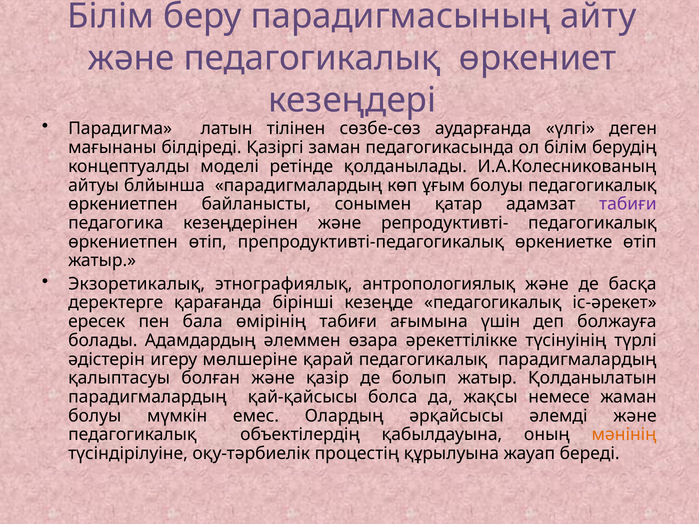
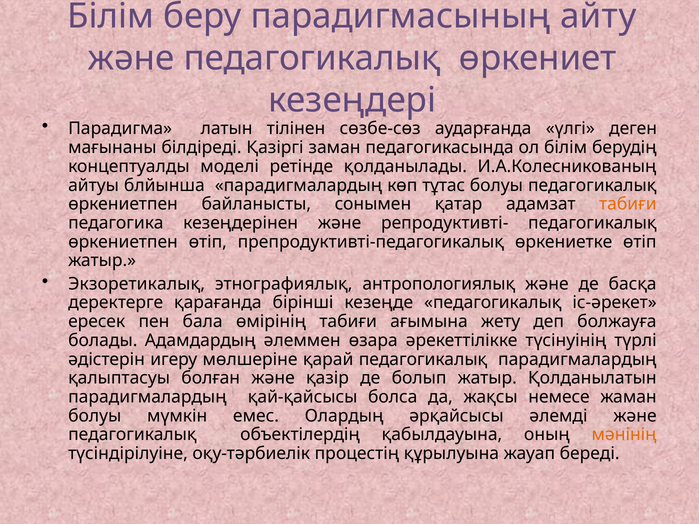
ұғым: ұғым -> тұтас
табиғи at (628, 204) colour: purple -> orange
үшін: үшін -> жету
